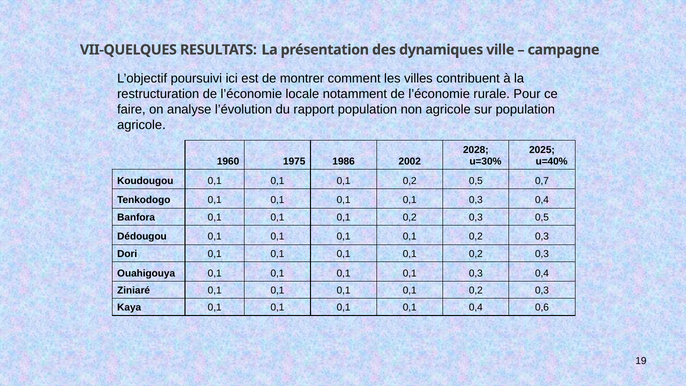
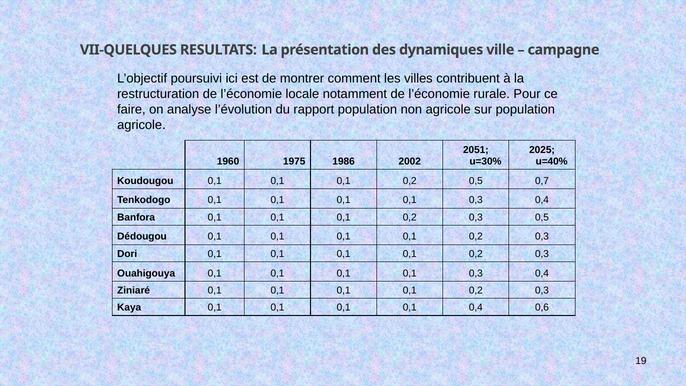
2028: 2028 -> 2051
